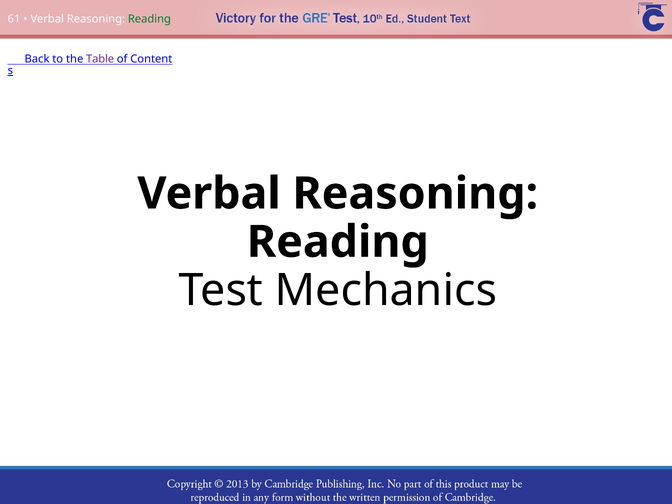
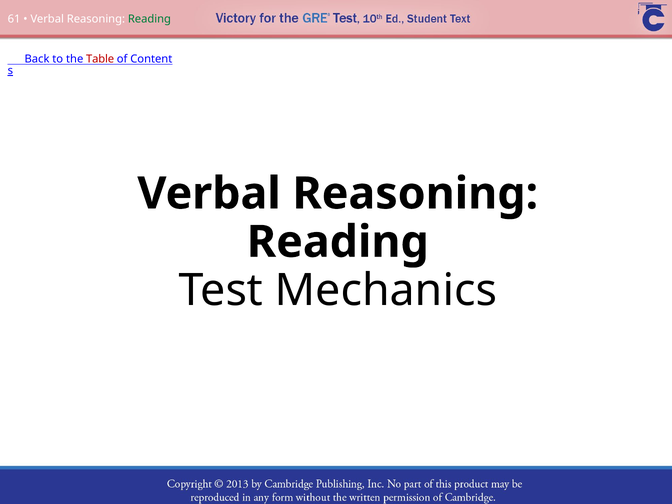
Table colour: purple -> red
